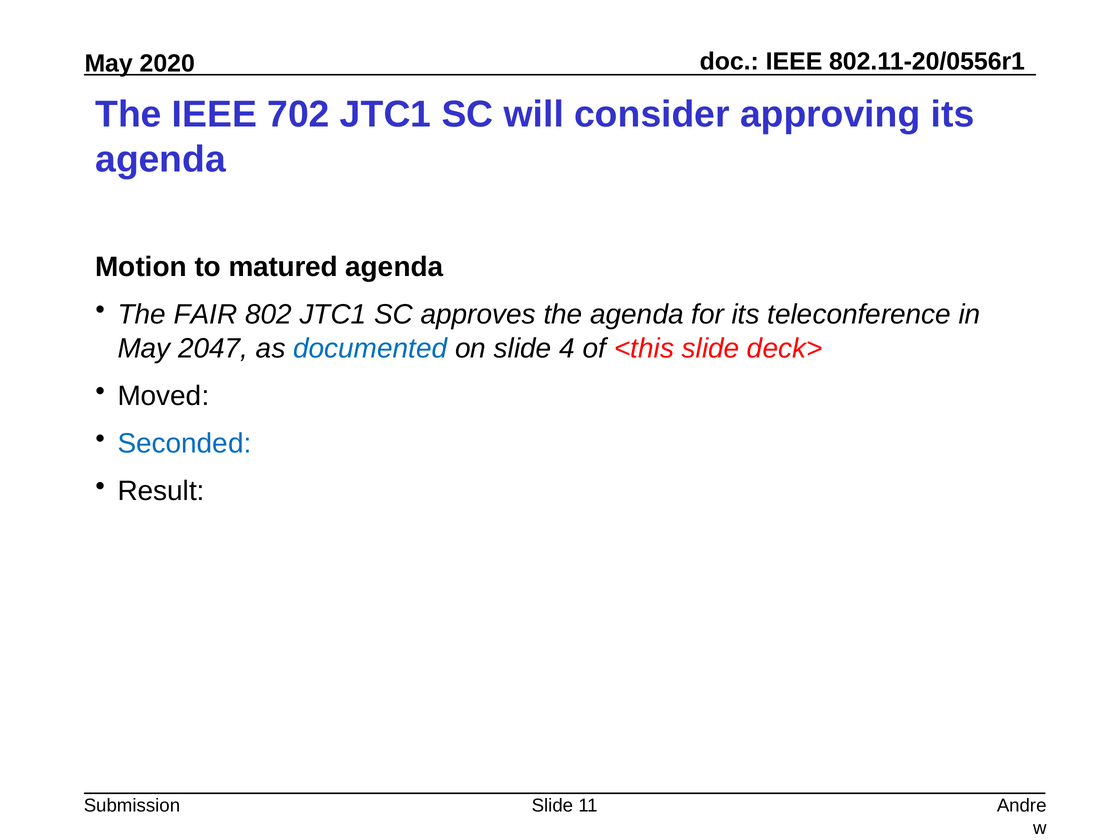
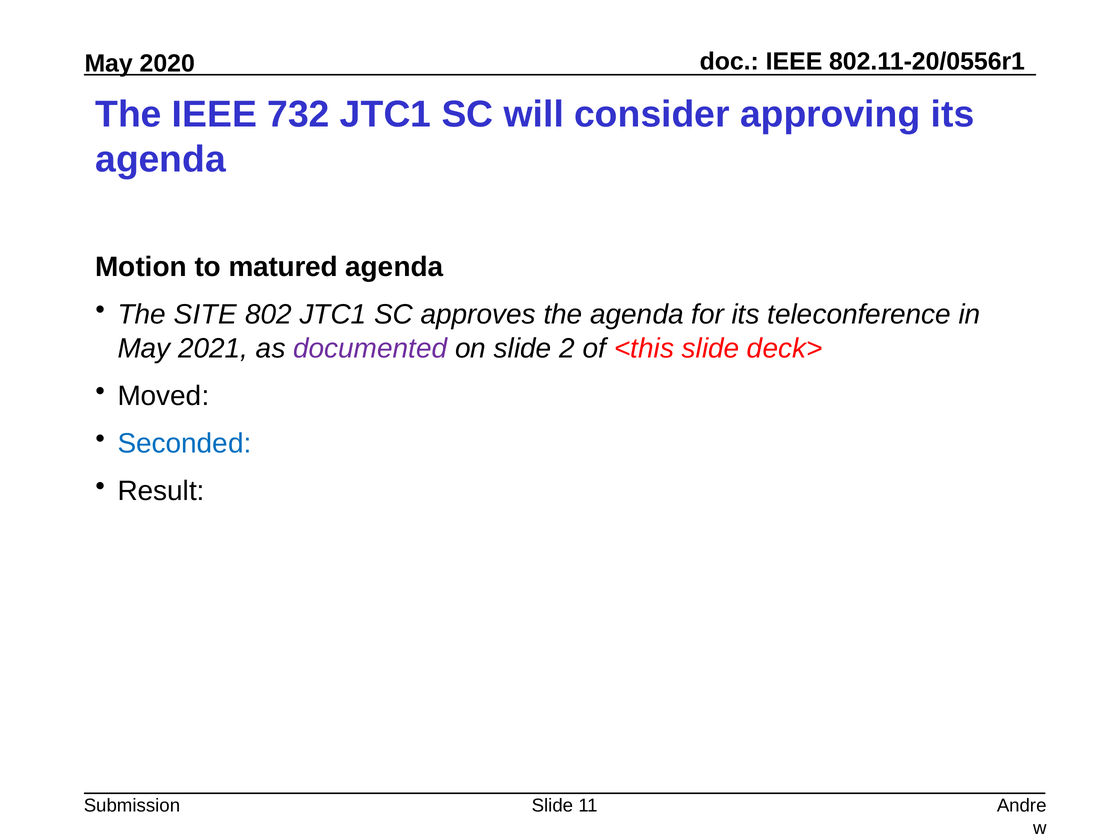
702: 702 -> 732
FAIR: FAIR -> SITE
2047: 2047 -> 2021
documented colour: blue -> purple
4: 4 -> 2
